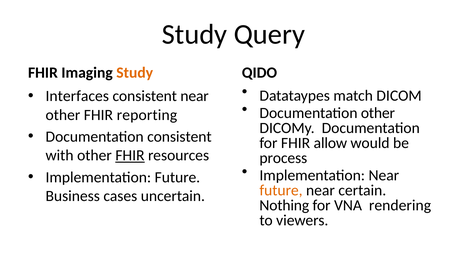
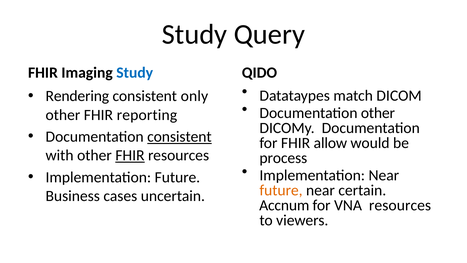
Study at (135, 73) colour: orange -> blue
Interfaces: Interfaces -> Rendering
consistent near: near -> only
consistent at (179, 137) underline: none -> present
Nothing: Nothing -> Accnum
VNA rendering: rendering -> resources
